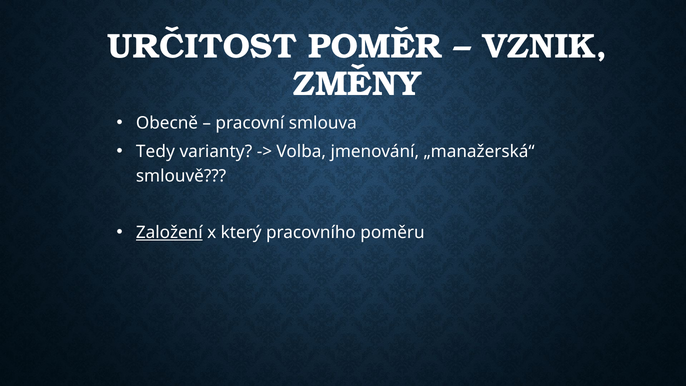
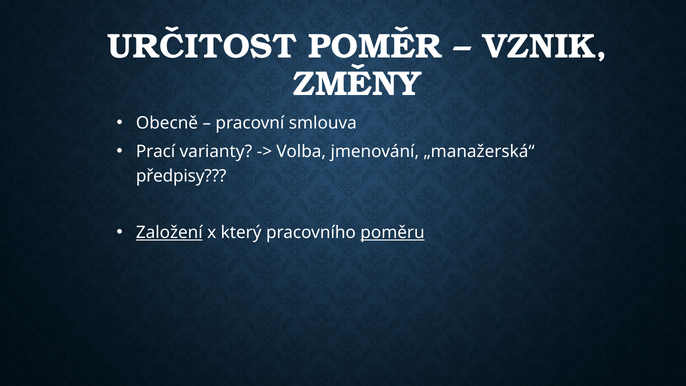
Tedy: Tedy -> Prací
smlouvě: smlouvě -> předpisy
poměru underline: none -> present
